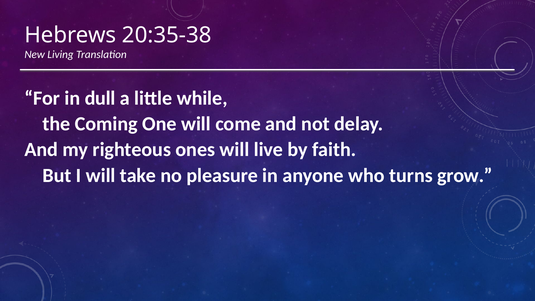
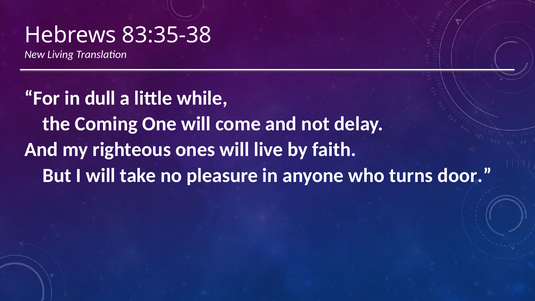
20:35-38: 20:35-38 -> 83:35-38
grow: grow -> door
